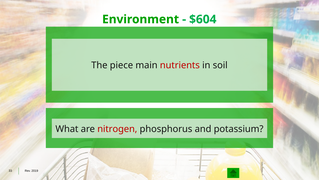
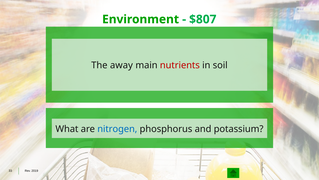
$604: $604 -> $807
piece: piece -> away
nitrogen colour: red -> blue
